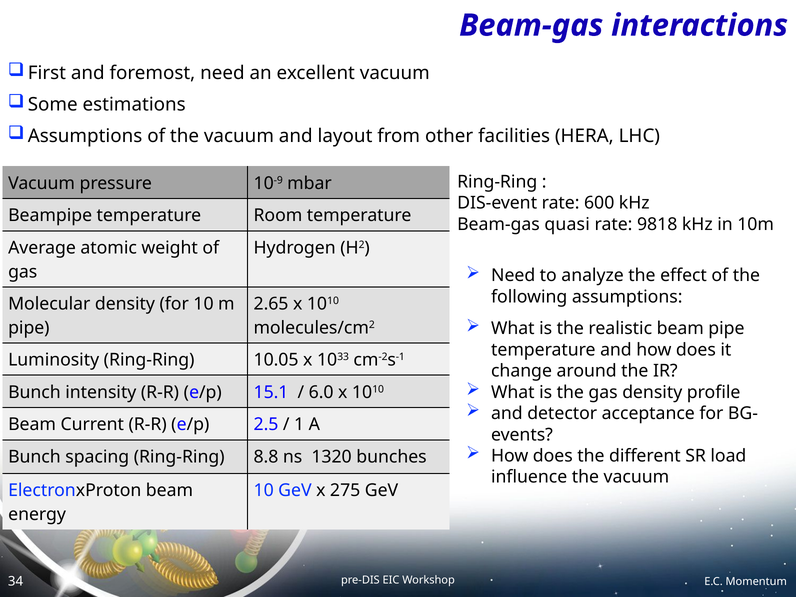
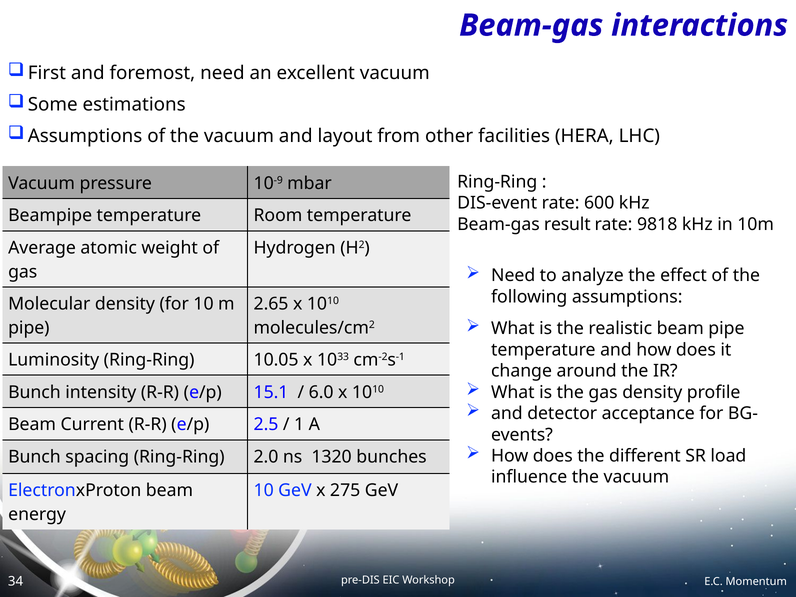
quasi: quasi -> result
8.8: 8.8 -> 2.0
